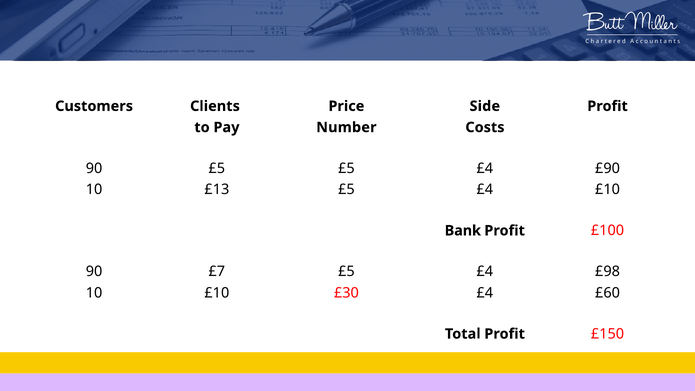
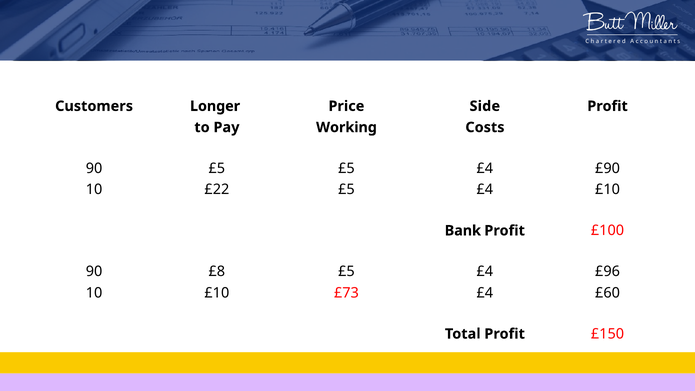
Clients: Clients -> Longer
Number: Number -> Working
£13: £13 -> £22
£7: £7 -> £8
£98: £98 -> £96
£30: £30 -> £73
